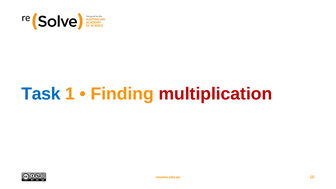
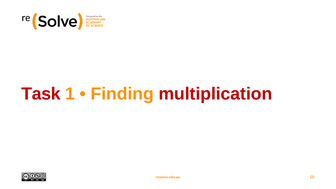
Task colour: blue -> red
